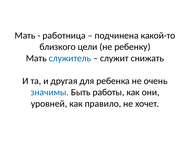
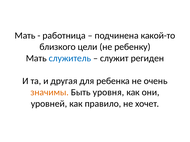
снижать: снижать -> региден
значимы colour: blue -> orange
работы: работы -> уровня
